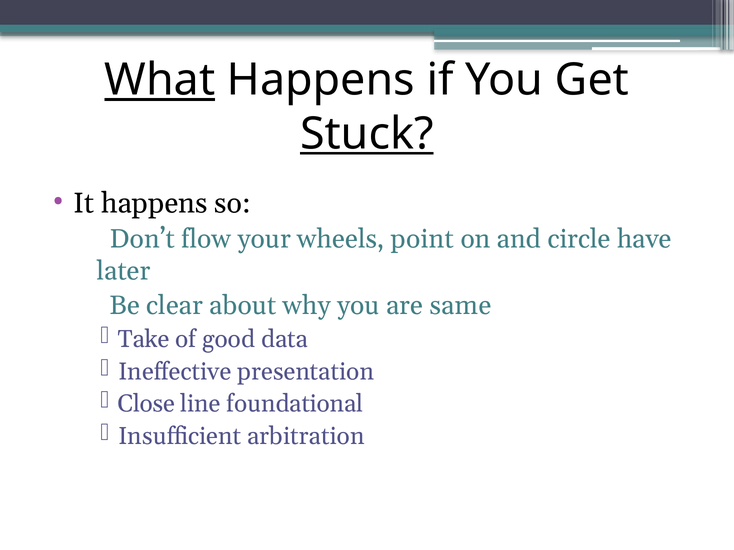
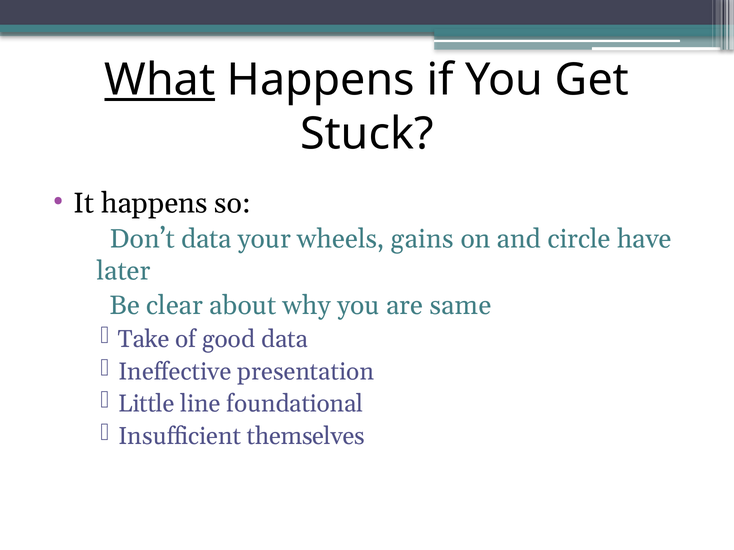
Stuck underline: present -> none
Don’t flow: flow -> data
point: point -> gains
Close: Close -> Little
arbitration: arbitration -> themselves
